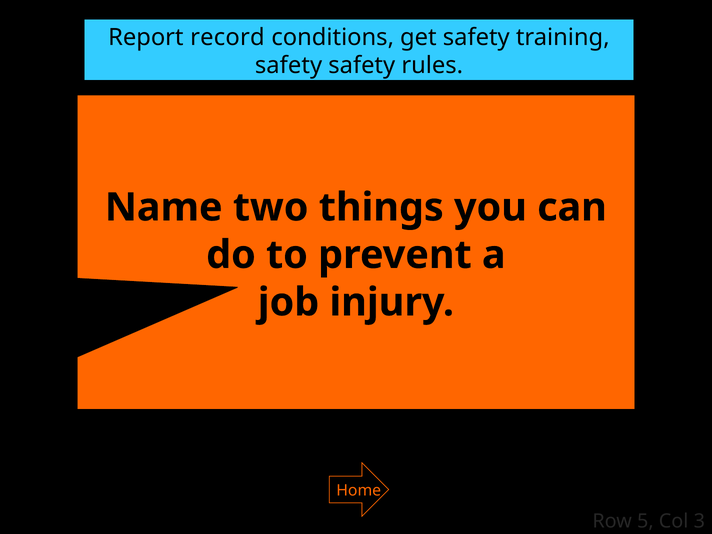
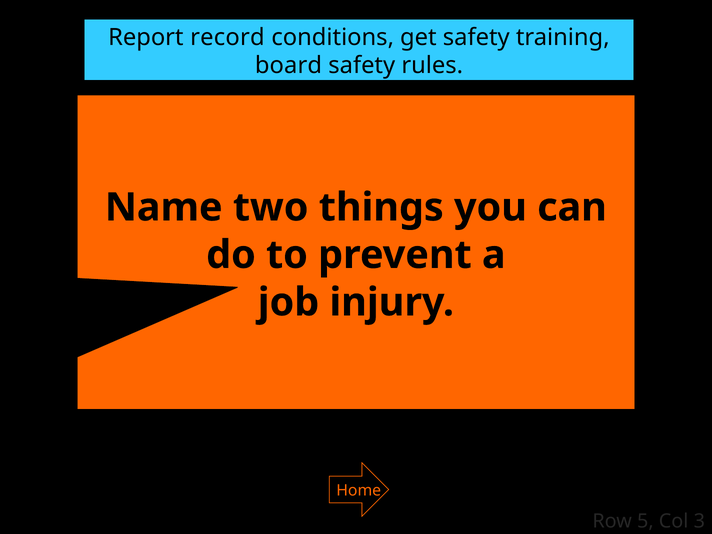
safety at (289, 66): safety -> board
